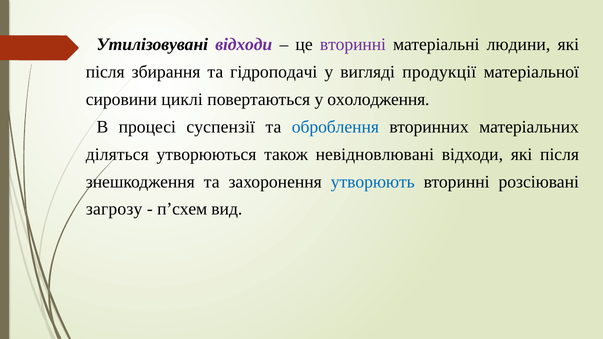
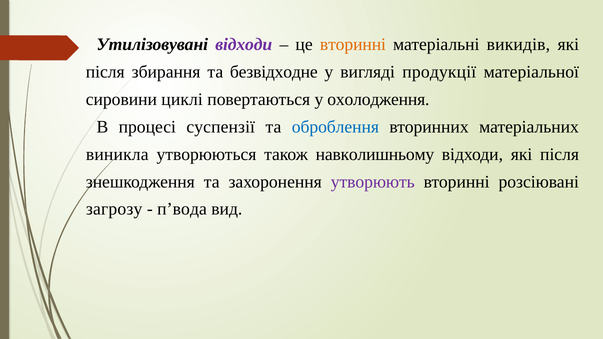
вторинні at (353, 45) colour: purple -> orange
людини: людини -> викидів
гідроподачі: гідроподачі -> безвідходне
діляться: діляться -> виникла
невідновлювані: невідновлювані -> навколишньому
утворюють colour: blue -> purple
п’схем: п’схем -> п’вода
